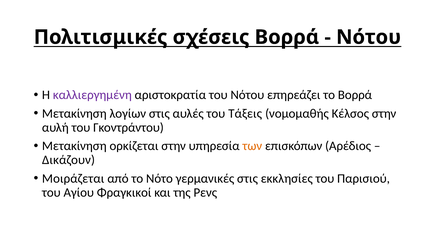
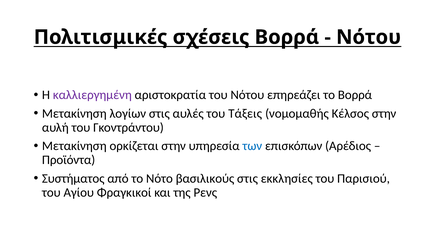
των colour: orange -> blue
Δικάζουν: Δικάζουν -> Προϊόντα
Μοιράζεται: Μοιράζεται -> Συστήματος
γερμανικές: γερμανικές -> βασιλικούς
